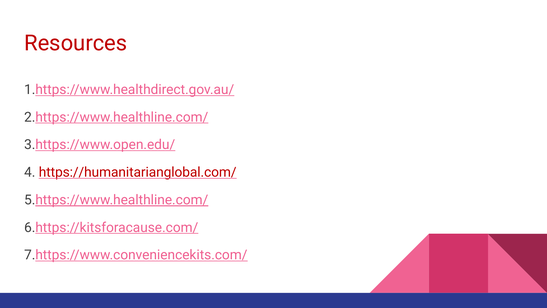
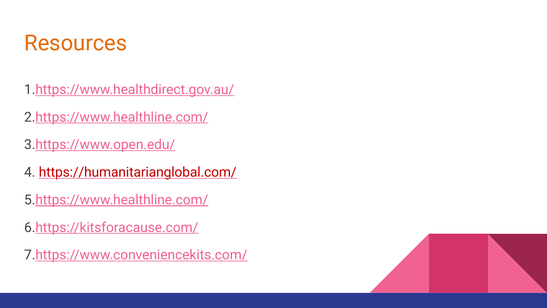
Resources colour: red -> orange
